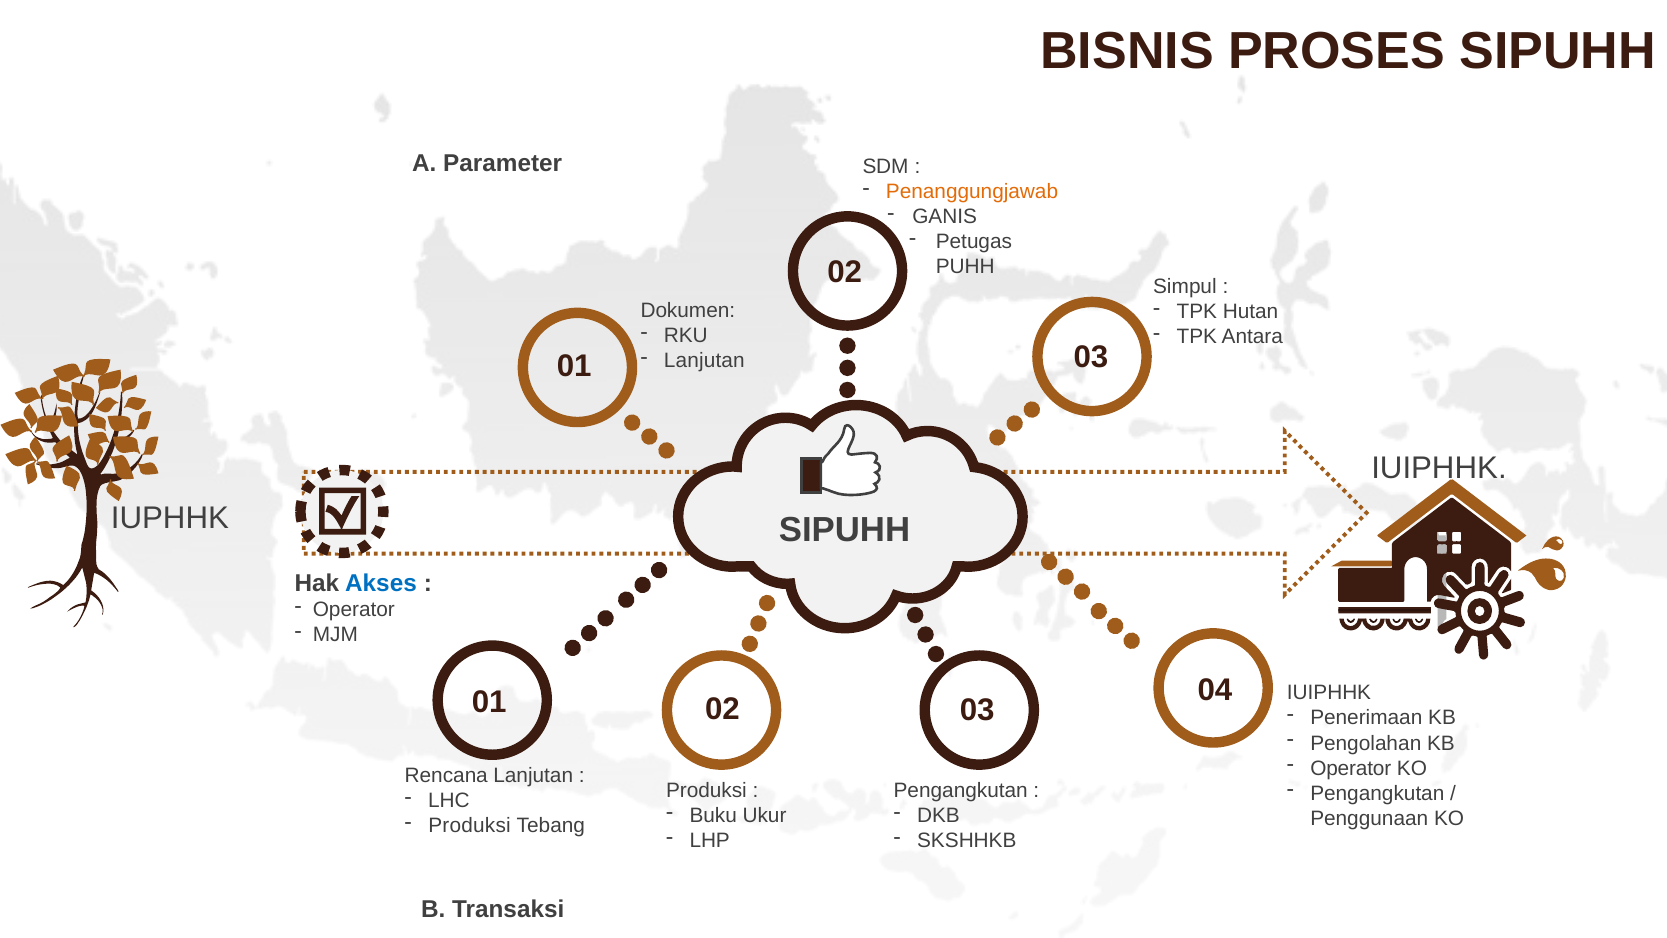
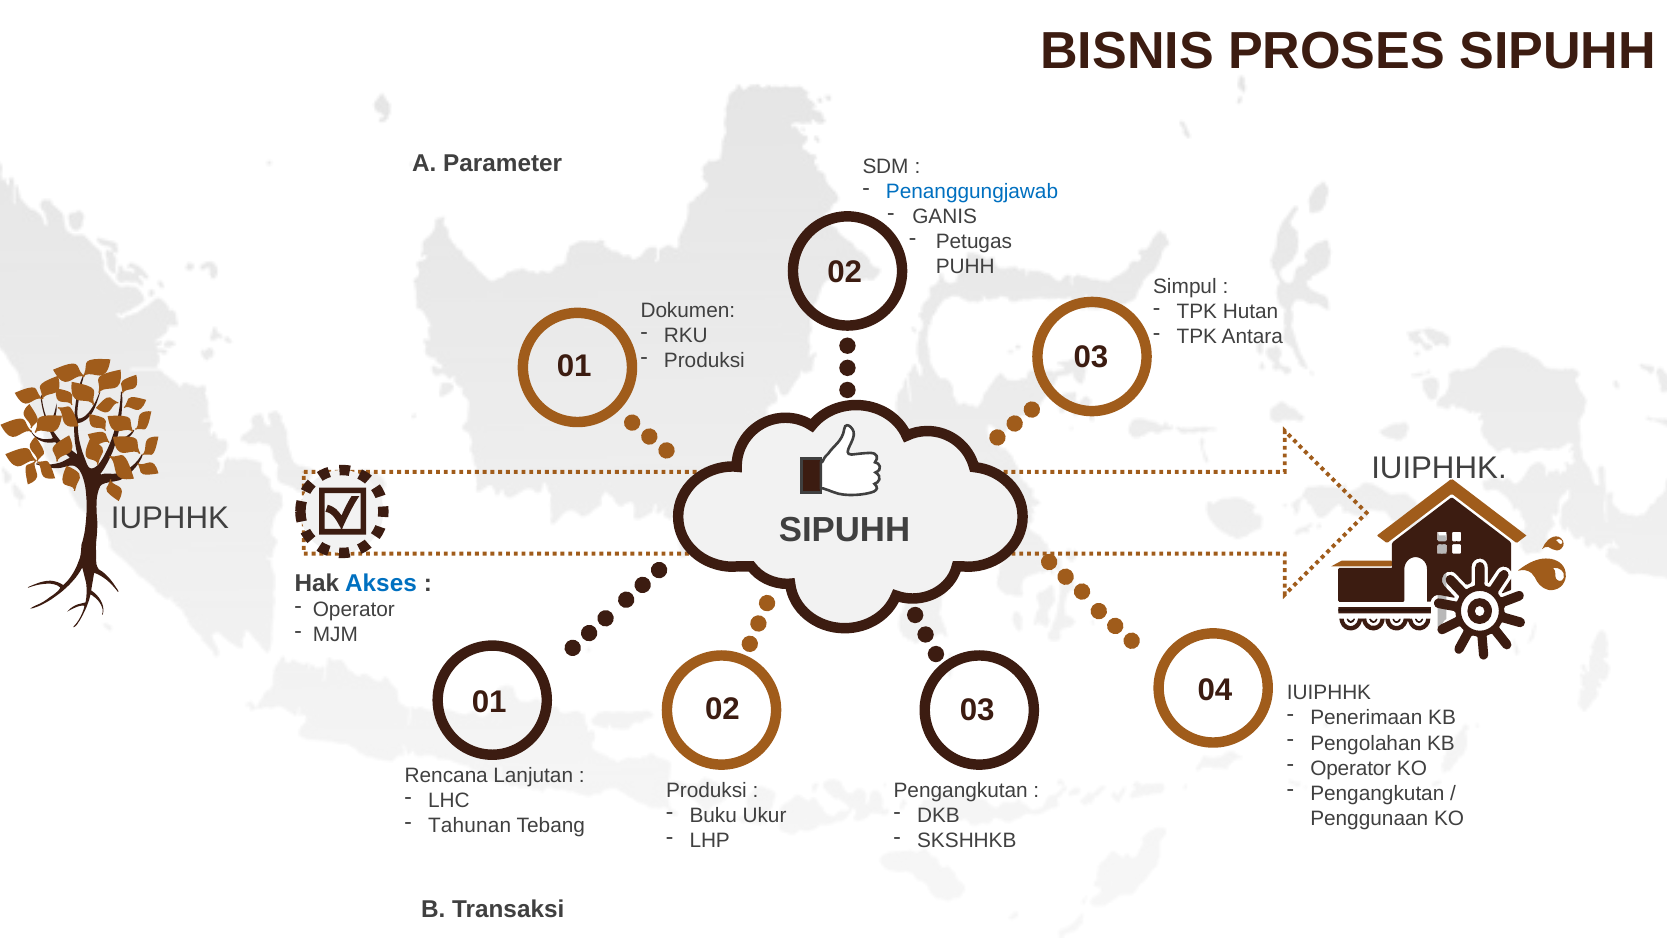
Penanggungjawab colour: orange -> blue
Lanjutan at (704, 360): Lanjutan -> Produksi
Produksi at (470, 826): Produksi -> Tahunan
